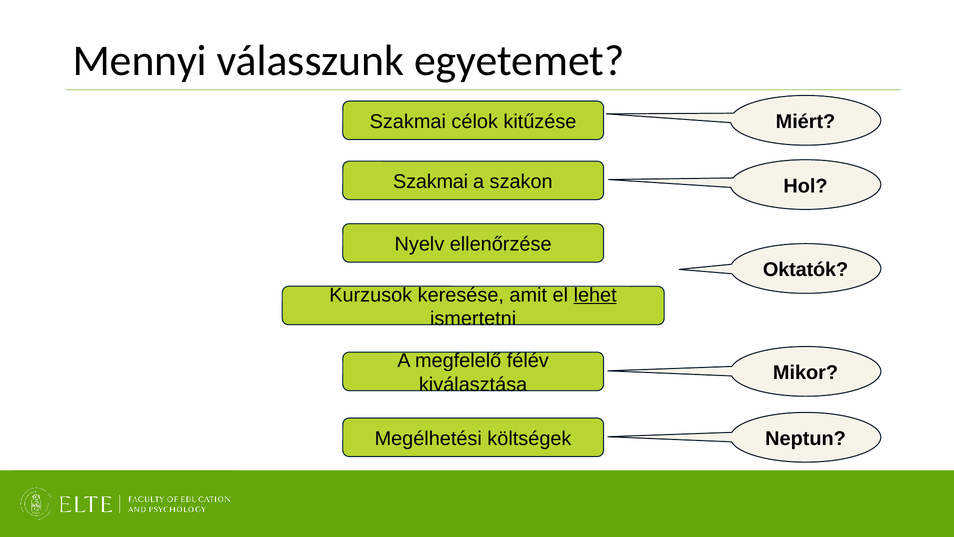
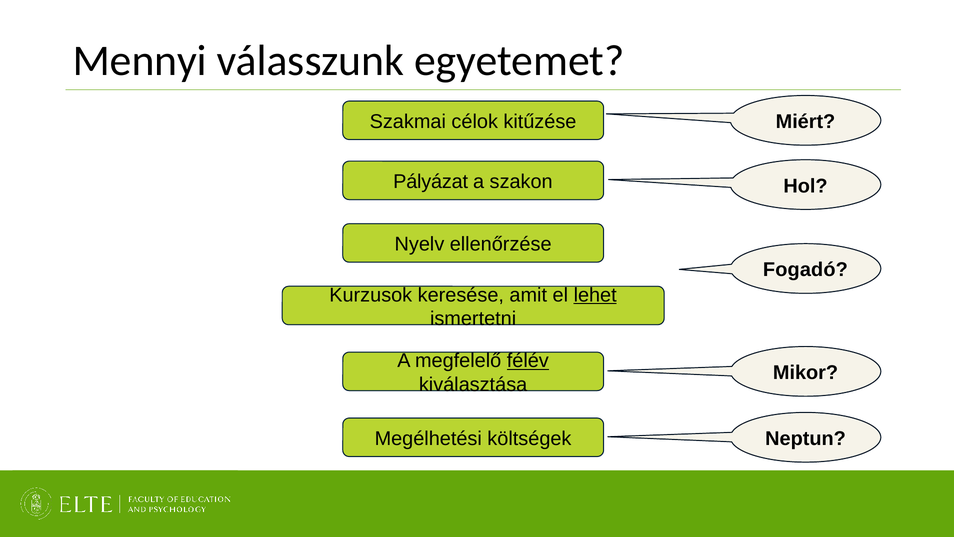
Szakmai at (431, 182): Szakmai -> Pályázat
Oktatók: Oktatók -> Fogadó
félév underline: none -> present
